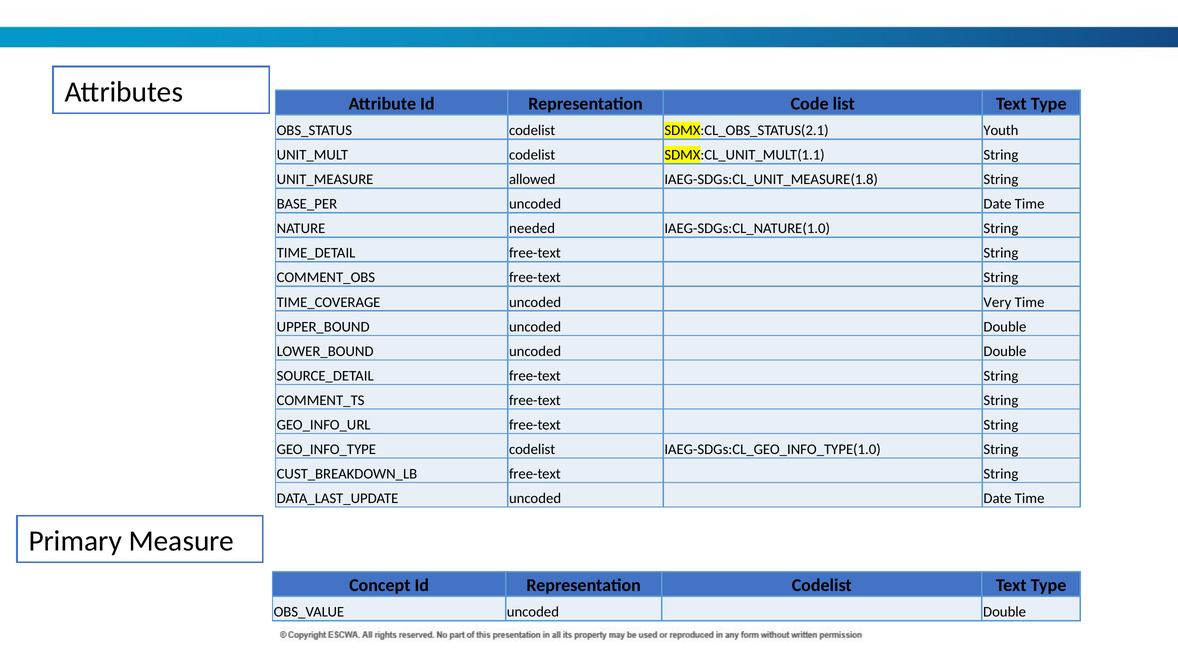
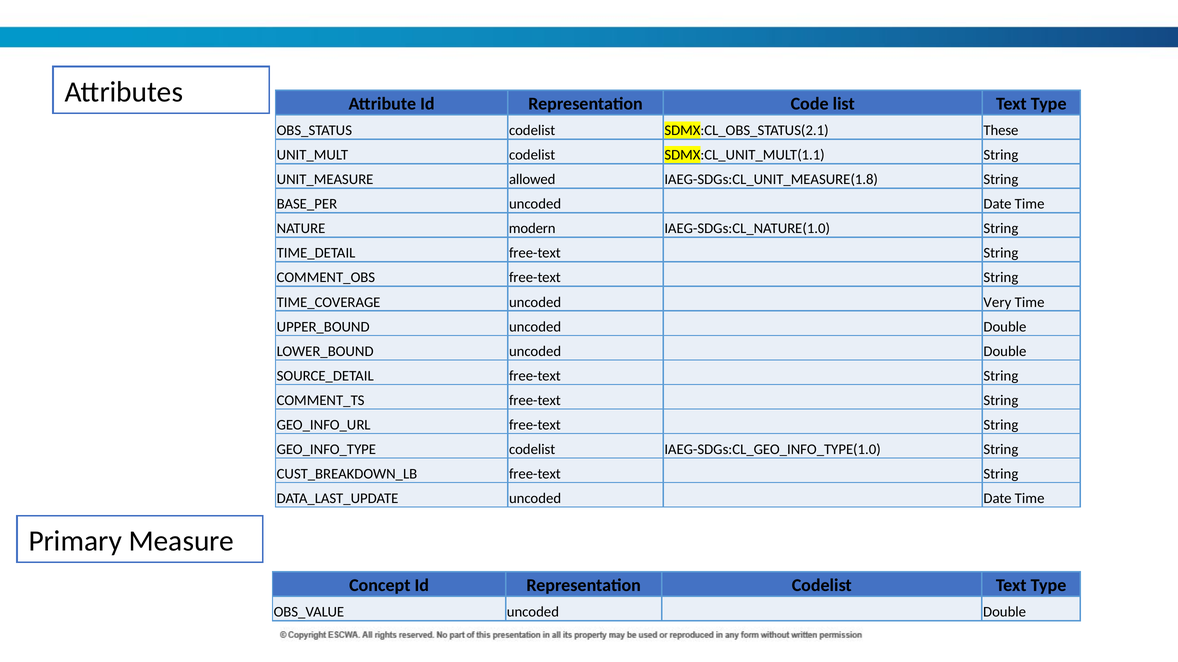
Youth: Youth -> These
needed: needed -> modern
